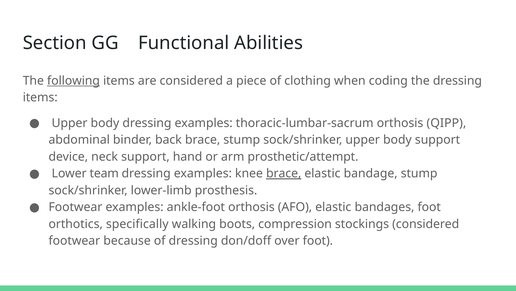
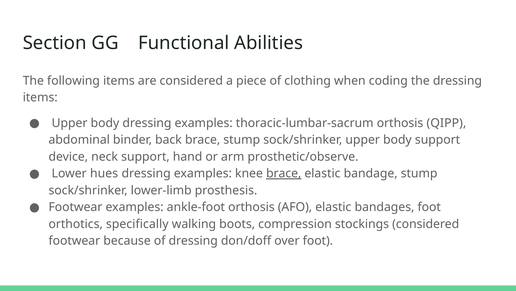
following underline: present -> none
prosthetic/attempt: prosthetic/attempt -> prosthetic/observe
team: team -> hues
